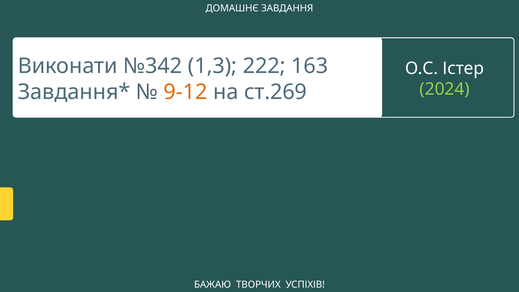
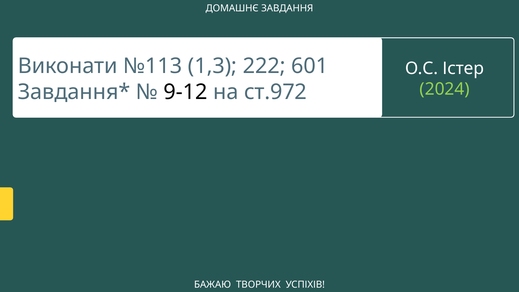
№342: №342 -> №113
163: 163 -> 601
9-12 colour: orange -> black
ст.269: ст.269 -> ст.972
